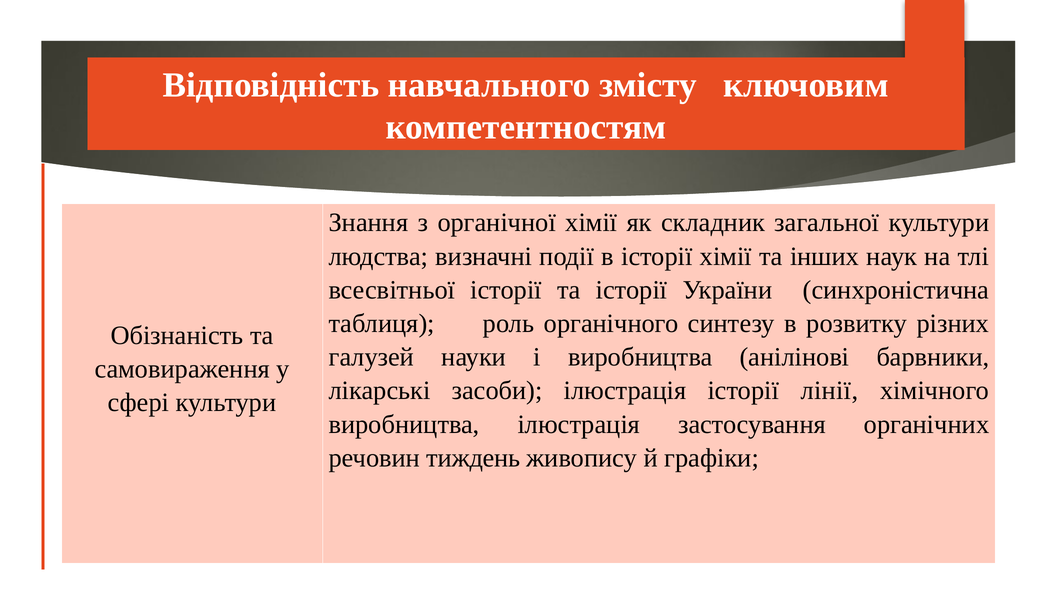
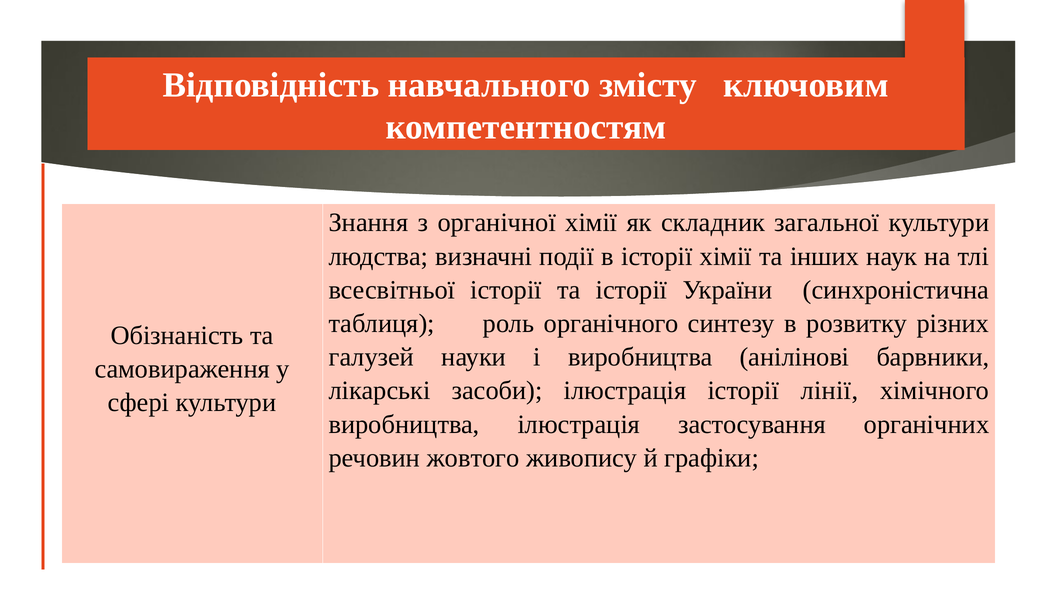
тиждень: тиждень -> жовтого
